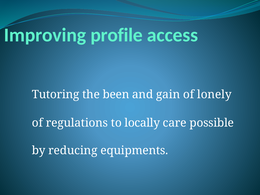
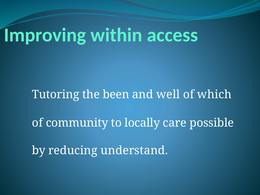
profile: profile -> within
gain: gain -> well
lonely: lonely -> which
regulations: regulations -> community
equipments: equipments -> understand
